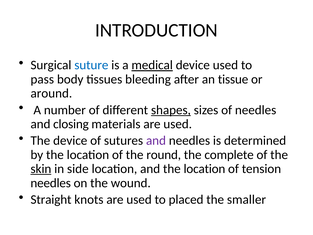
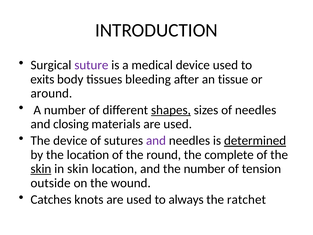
suture colour: blue -> purple
medical underline: present -> none
pass: pass -> exits
determined underline: none -> present
in side: side -> skin
and the location: location -> number
needles at (51, 183): needles -> outside
Straight: Straight -> Catches
placed: placed -> always
smaller: smaller -> ratchet
